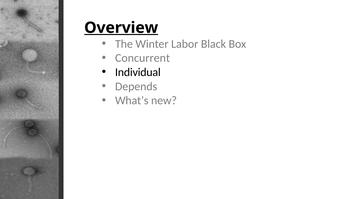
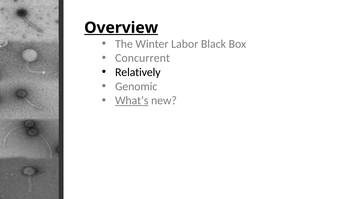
Individual: Individual -> Relatively
Depends: Depends -> Genomic
What’s underline: none -> present
